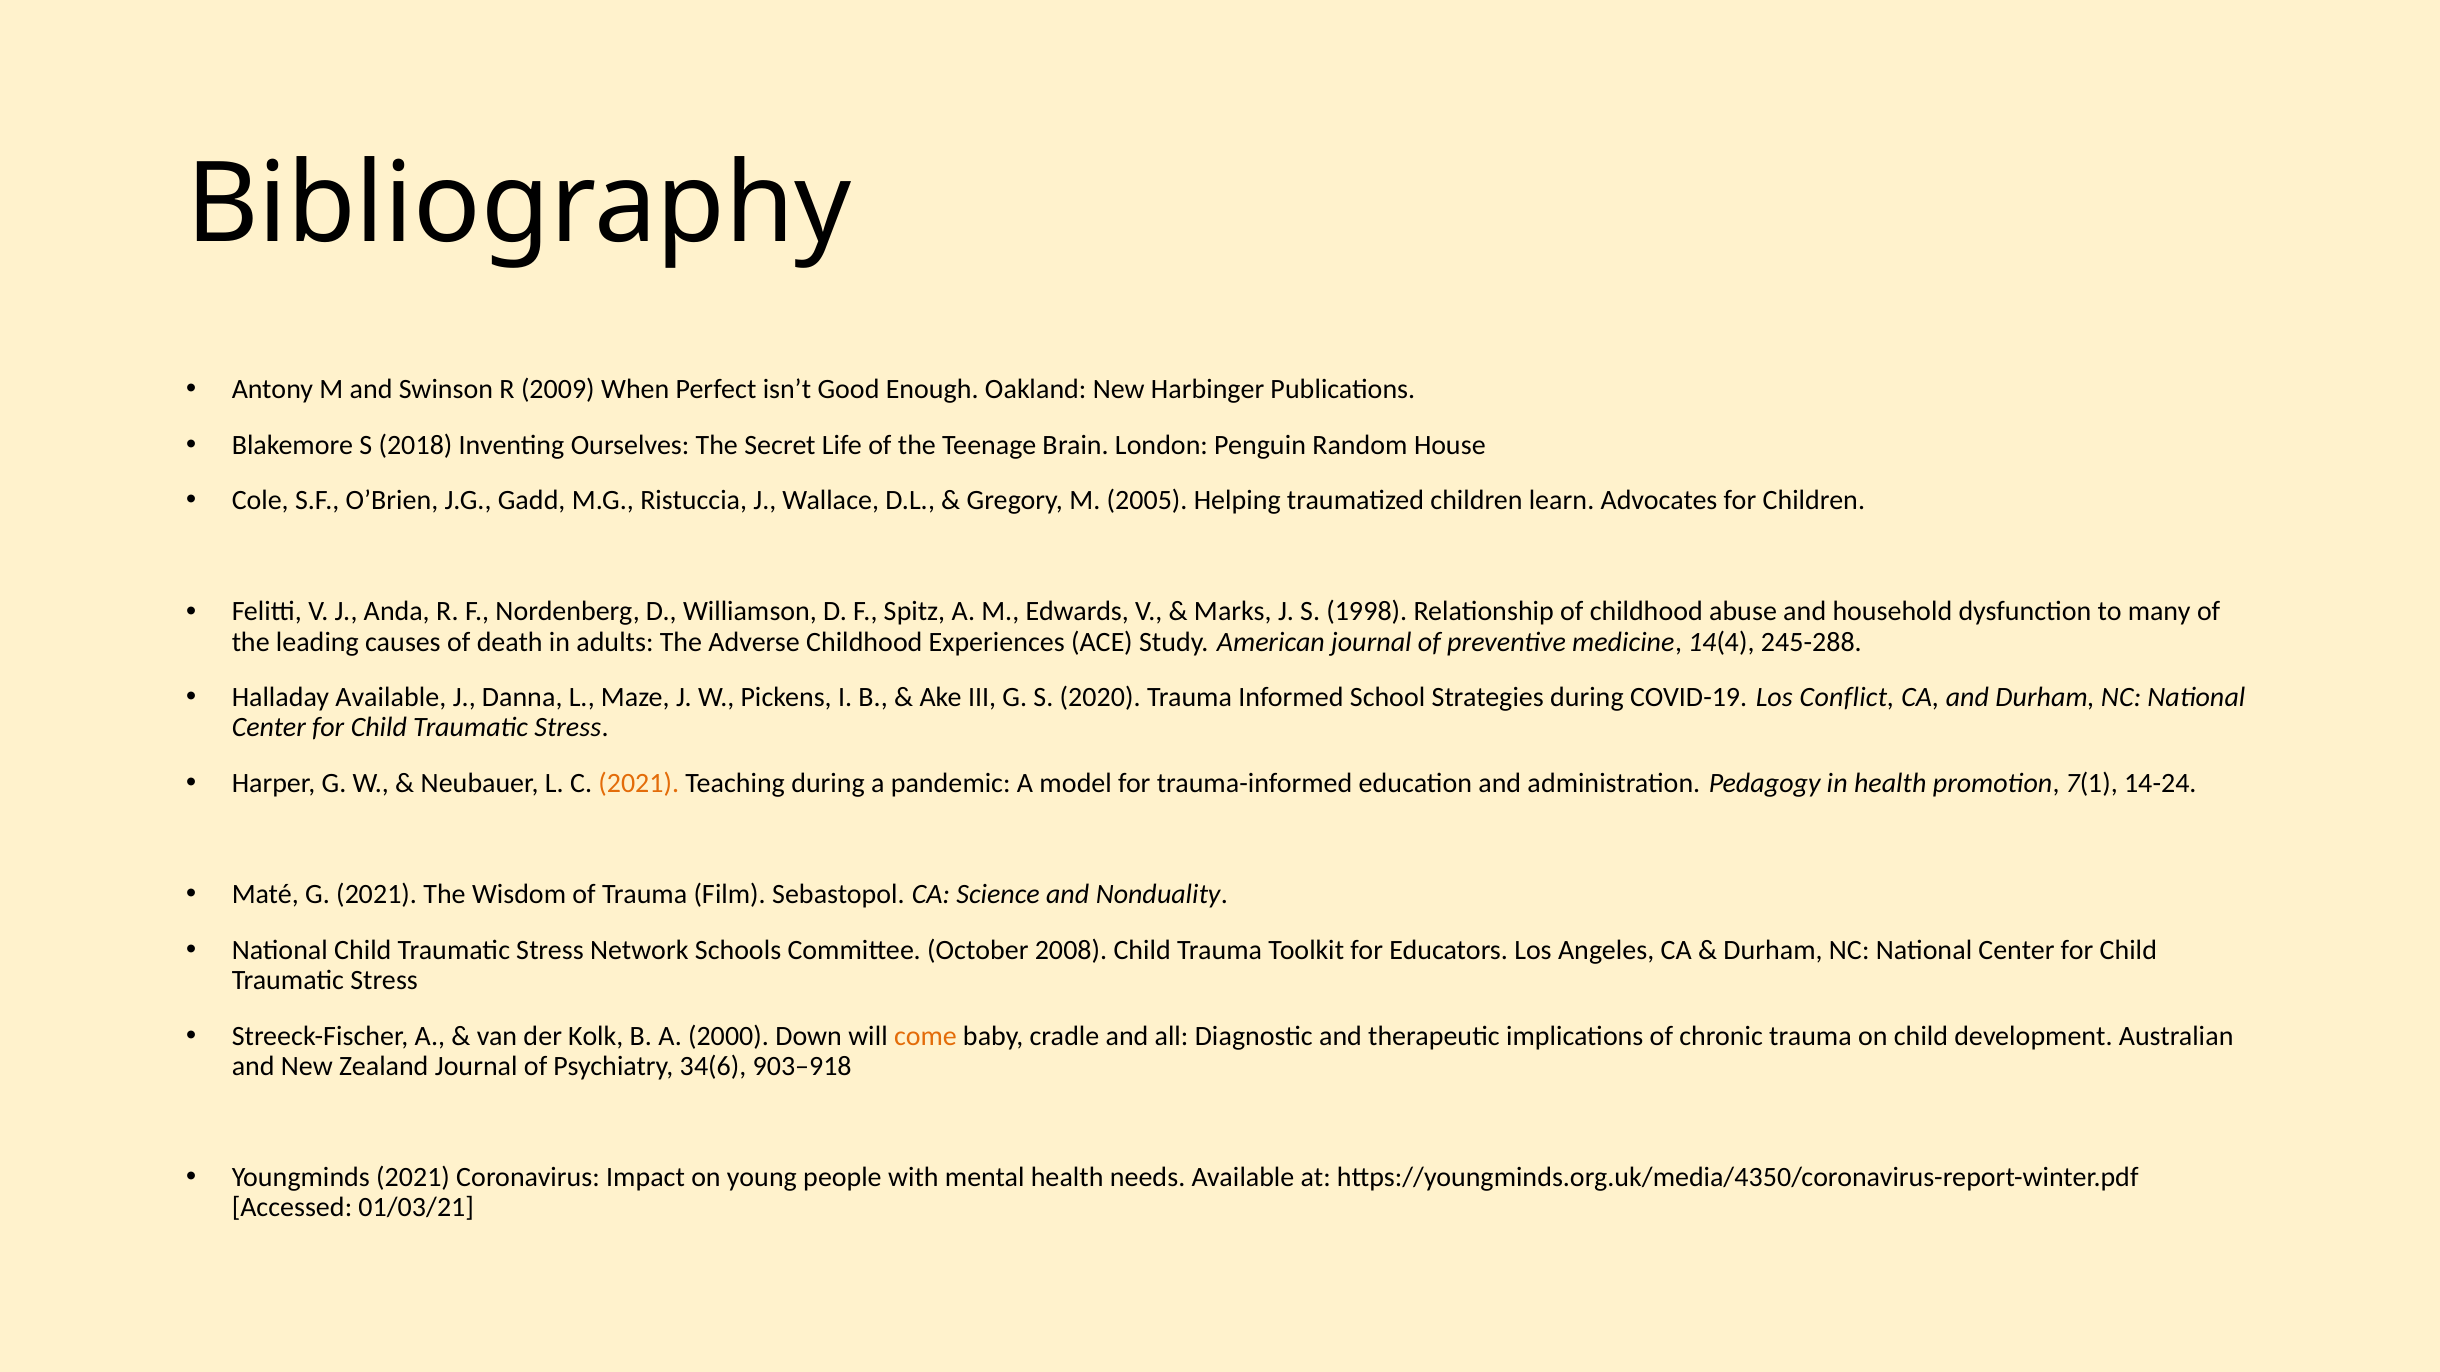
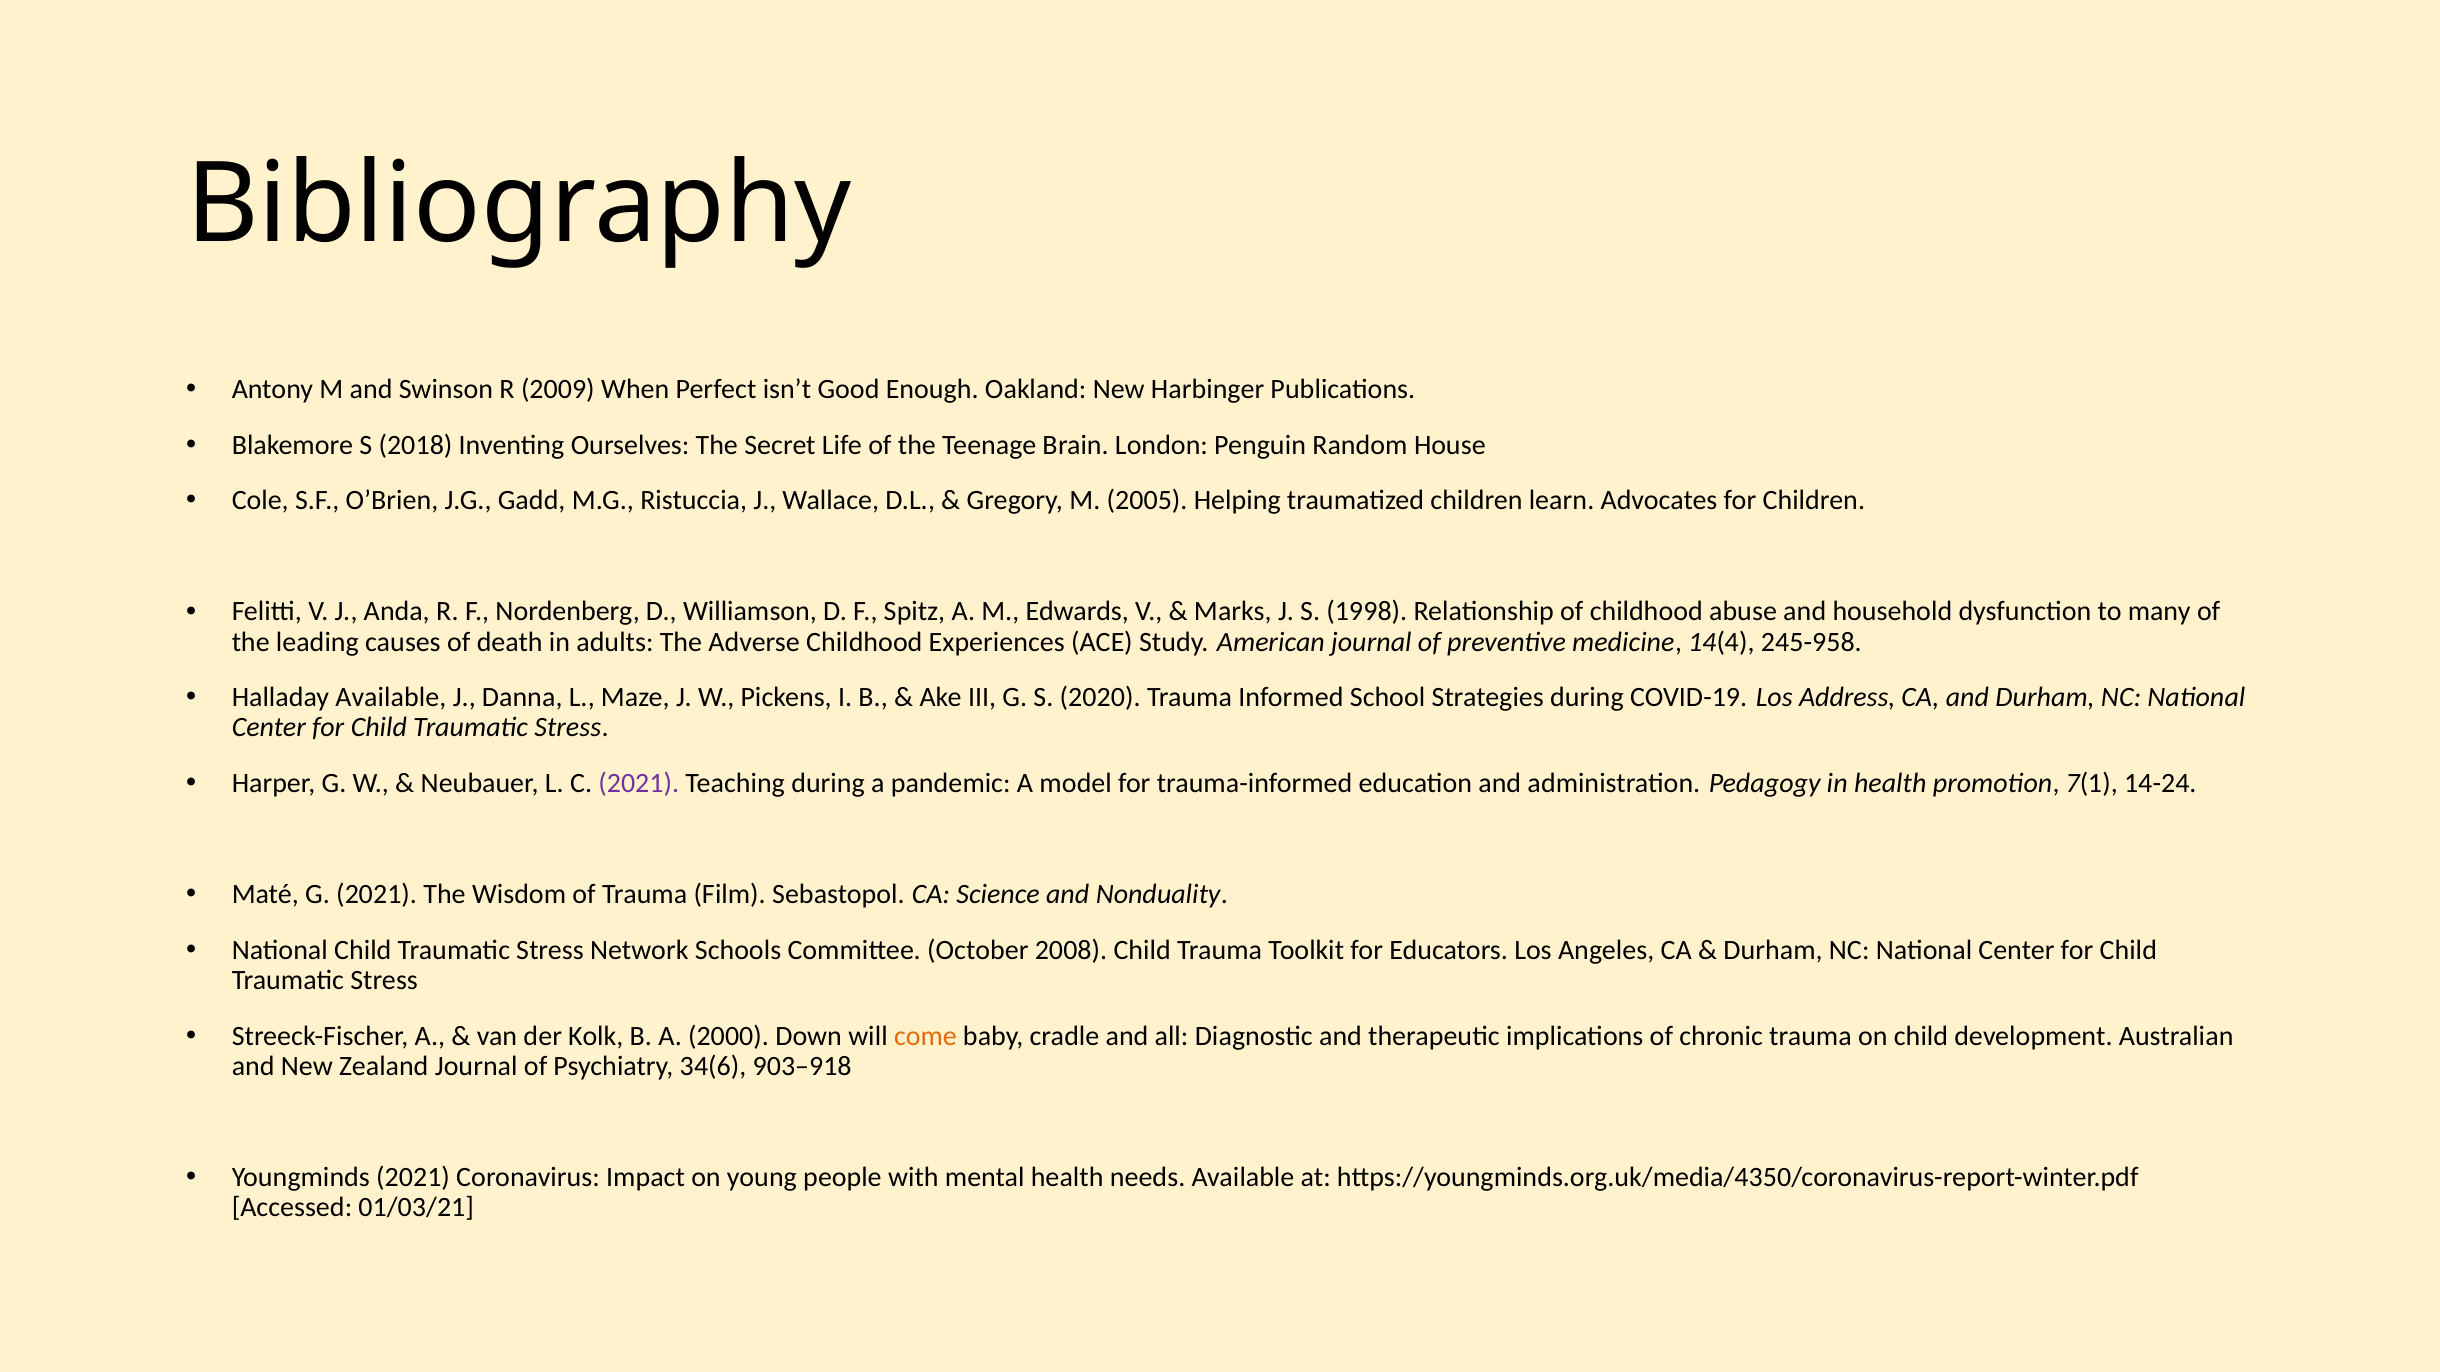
245-288: 245-288 -> 245-958
Conflict: Conflict -> Address
2021 at (639, 784) colour: orange -> purple
